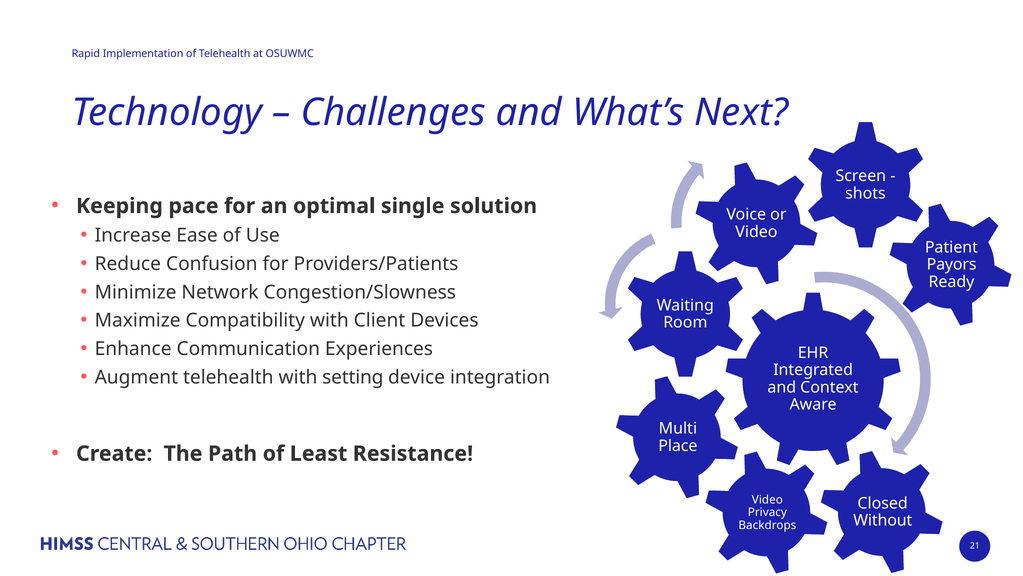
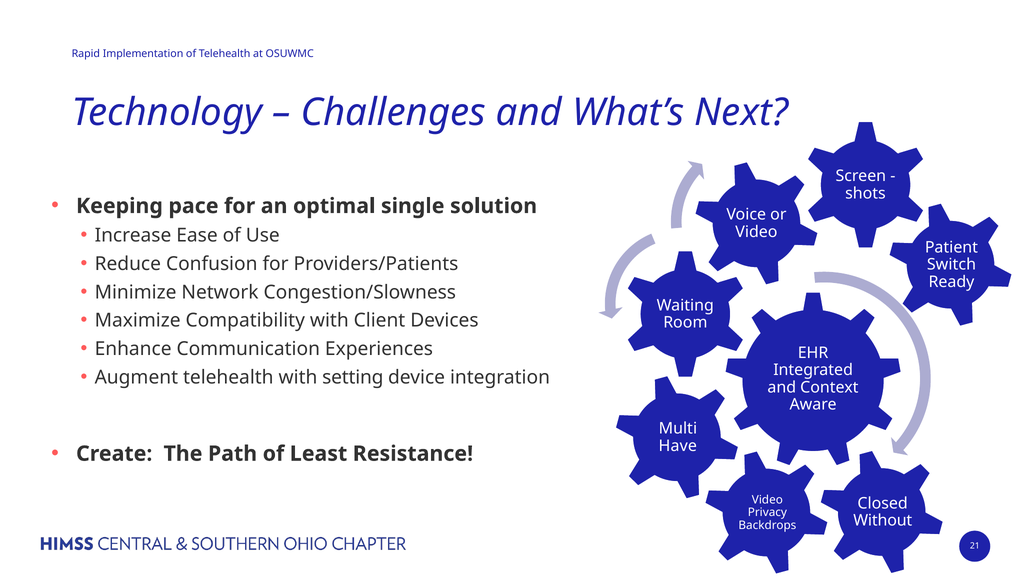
Payors: Payors -> Switch
Place: Place -> Have
